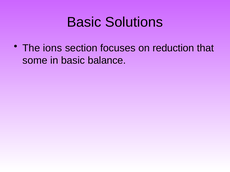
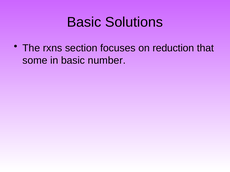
ions: ions -> rxns
balance: balance -> number
